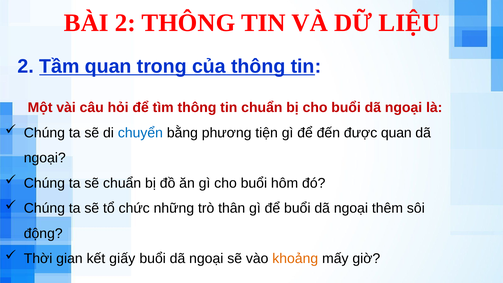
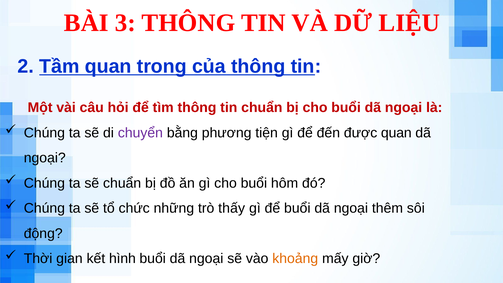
BÀI 2: 2 -> 3
chuyển colour: blue -> purple
thân: thân -> thấy
giấy: giấy -> hình
